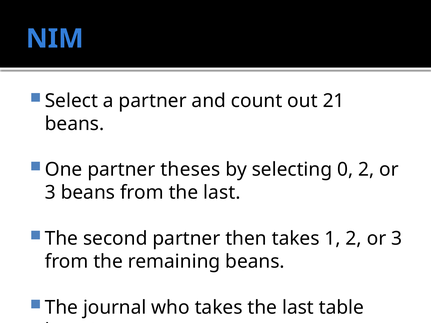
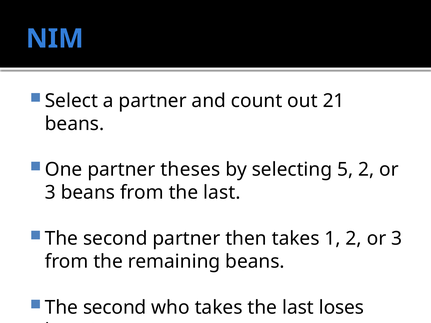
0: 0 -> 5
journal at (115, 308): journal -> second
last table: table -> loses
